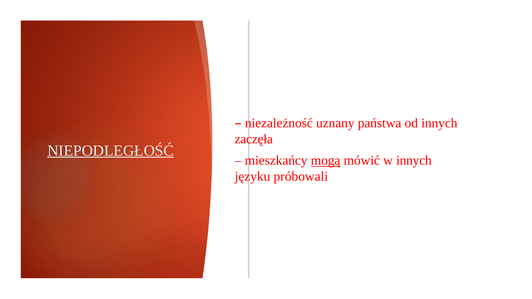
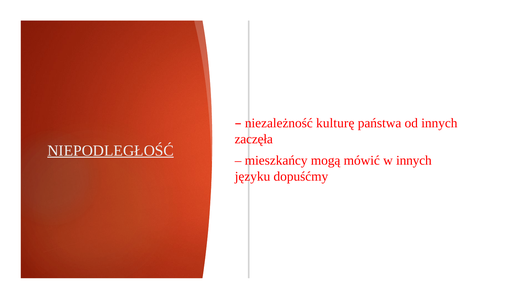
uznany: uznany -> kulturę
mogą underline: present -> none
próbowali: próbowali -> dopuśćmy
